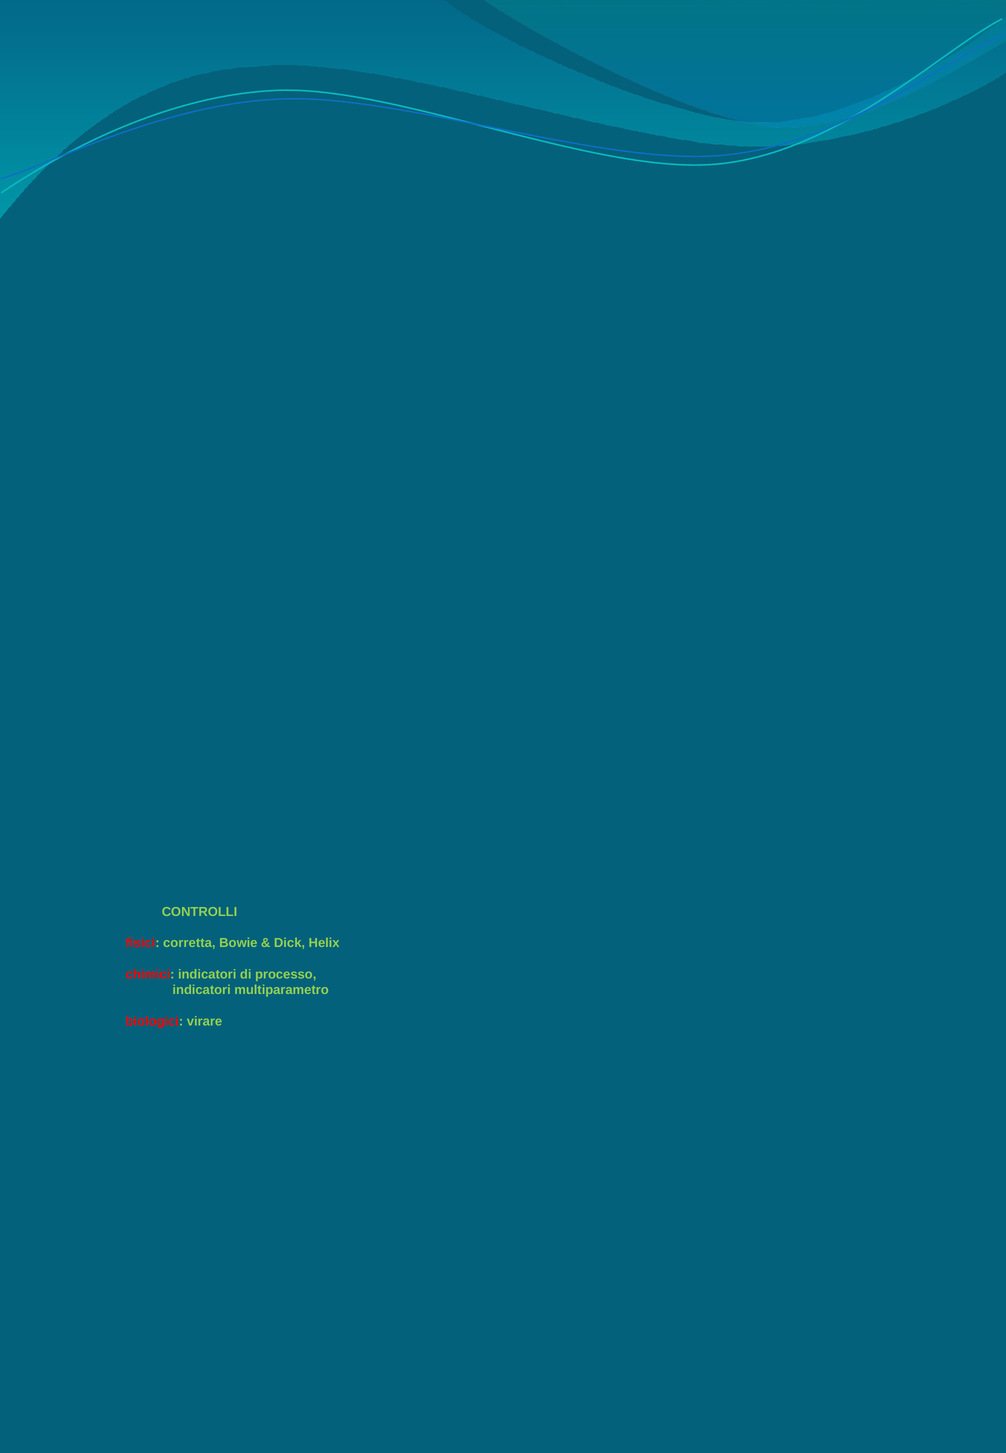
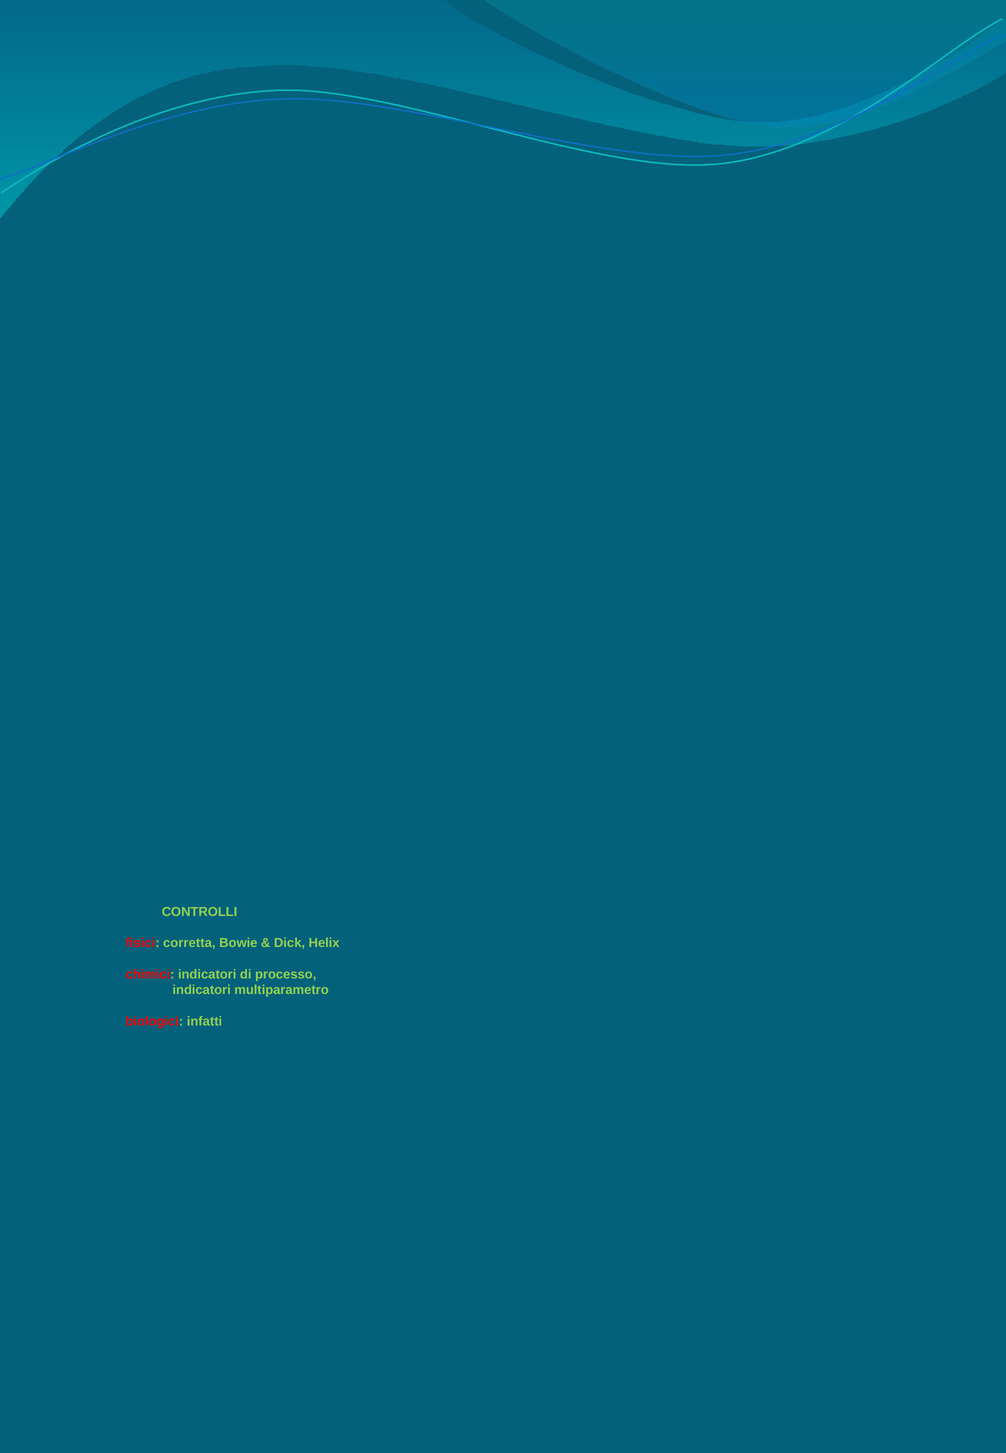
virare: virare -> infatti
